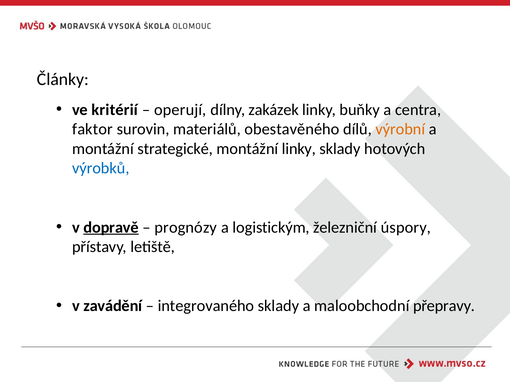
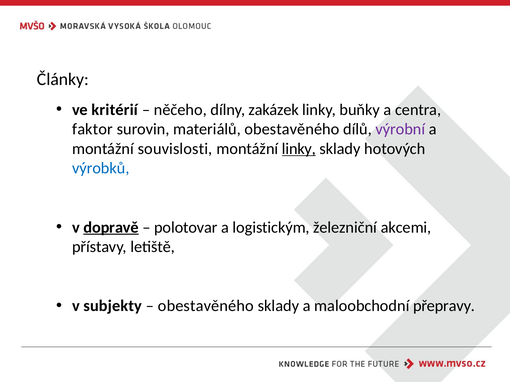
operují: operují -> něčeho
výrobní colour: orange -> purple
strategické: strategické -> souvislosti
linky at (299, 149) underline: none -> present
prognózy: prognózy -> polotovar
úspory: úspory -> akcemi
zavádění: zavádění -> subjekty
integrovaného at (206, 306): integrovaného -> obestavěného
